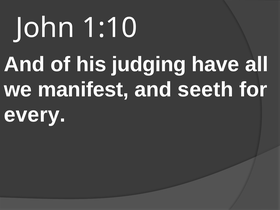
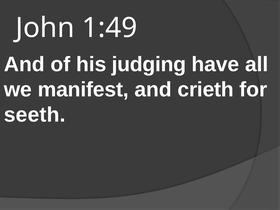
1:10: 1:10 -> 1:49
seeth: seeth -> crieth
every: every -> seeth
